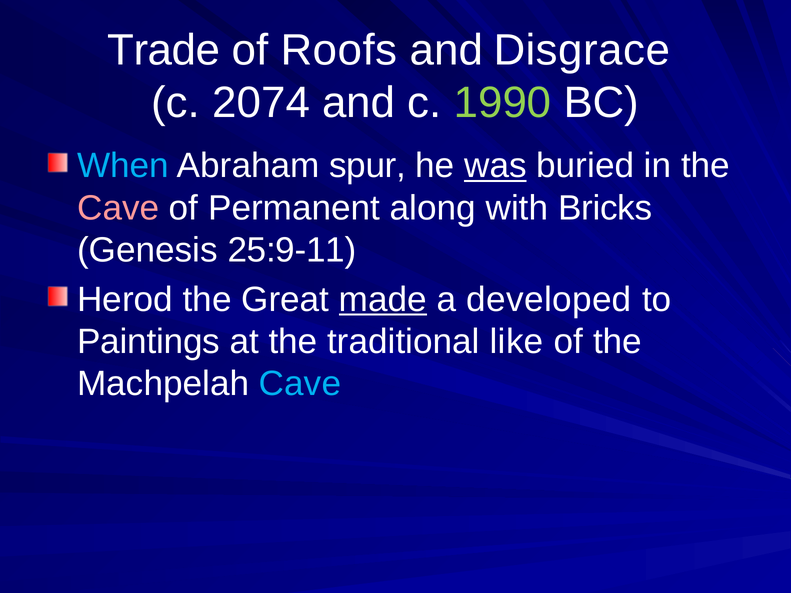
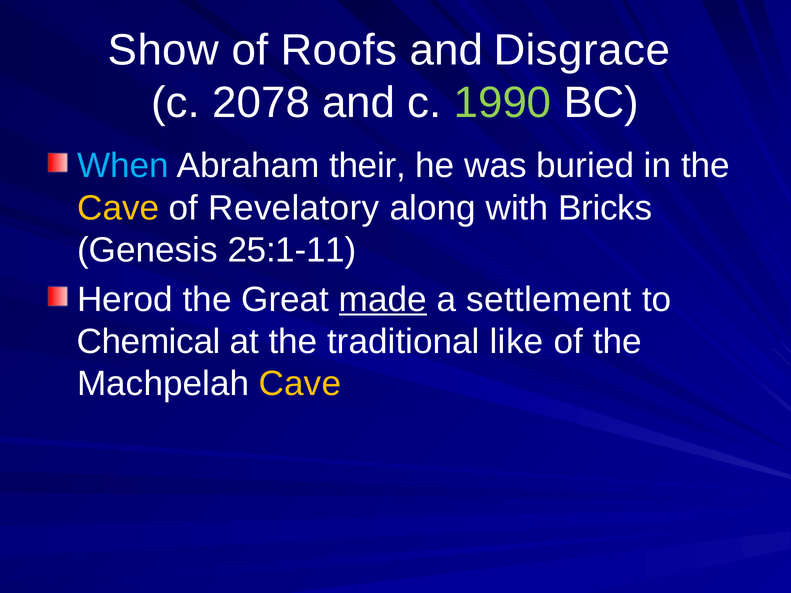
Trade: Trade -> Show
2074: 2074 -> 2078
spur: spur -> their
was underline: present -> none
Cave at (118, 208) colour: pink -> yellow
Permanent: Permanent -> Revelatory
25:9-11: 25:9-11 -> 25:1-11
developed: developed -> settlement
Paintings: Paintings -> Chemical
Cave at (300, 384) colour: light blue -> yellow
